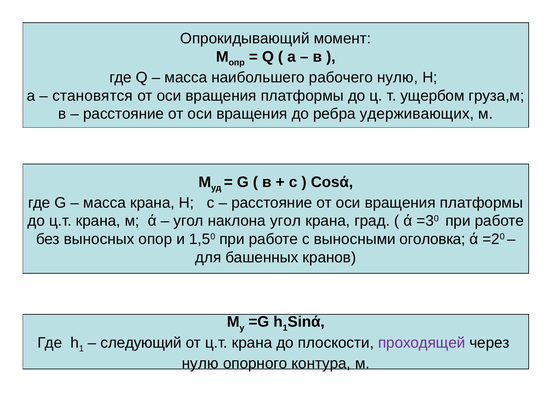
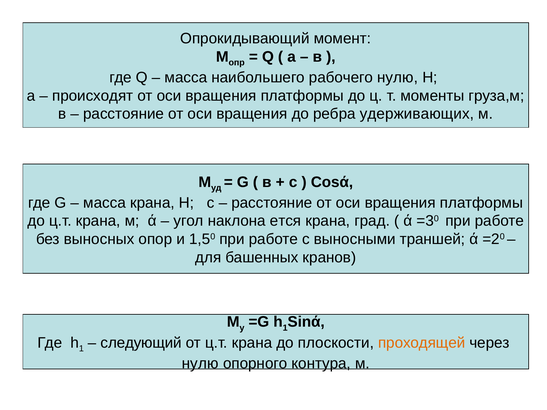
становятся: становятся -> происходят
ущербом: ущербом -> моменты
наклона угол: угол -> ется
оголовка: оголовка -> траншей
проходящей colour: purple -> orange
